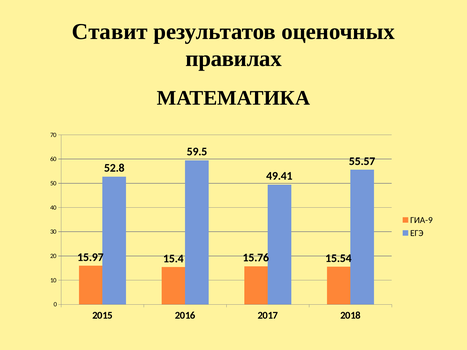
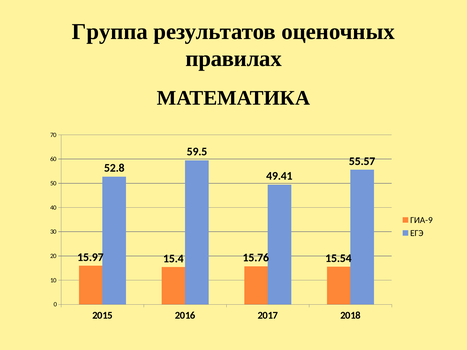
Ставит: Ставит -> Группа
